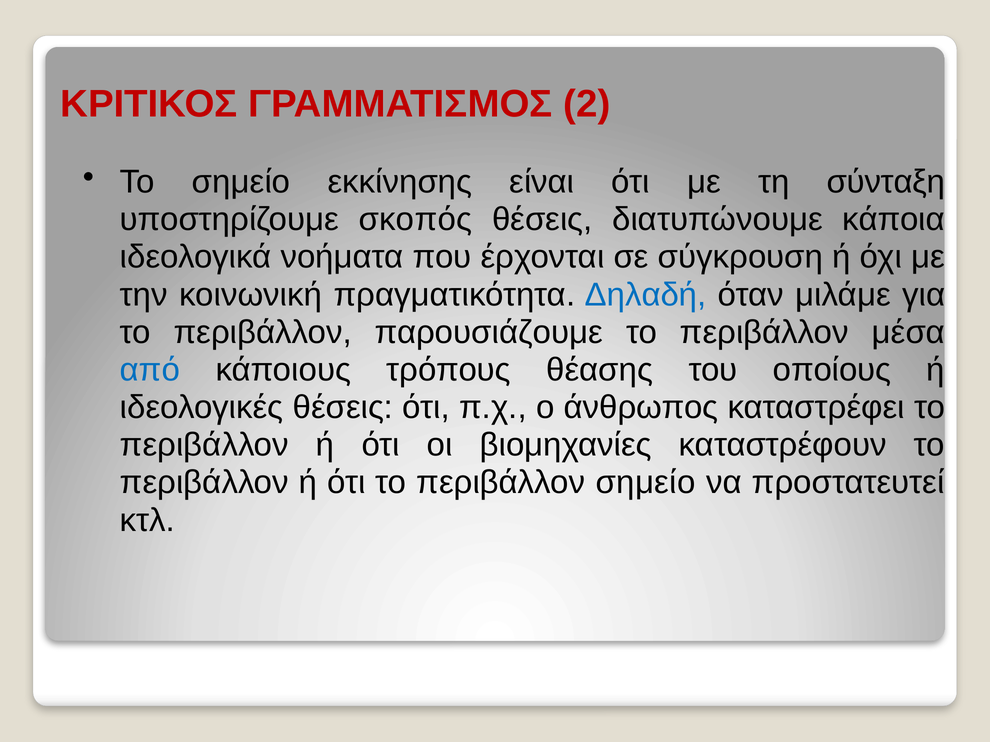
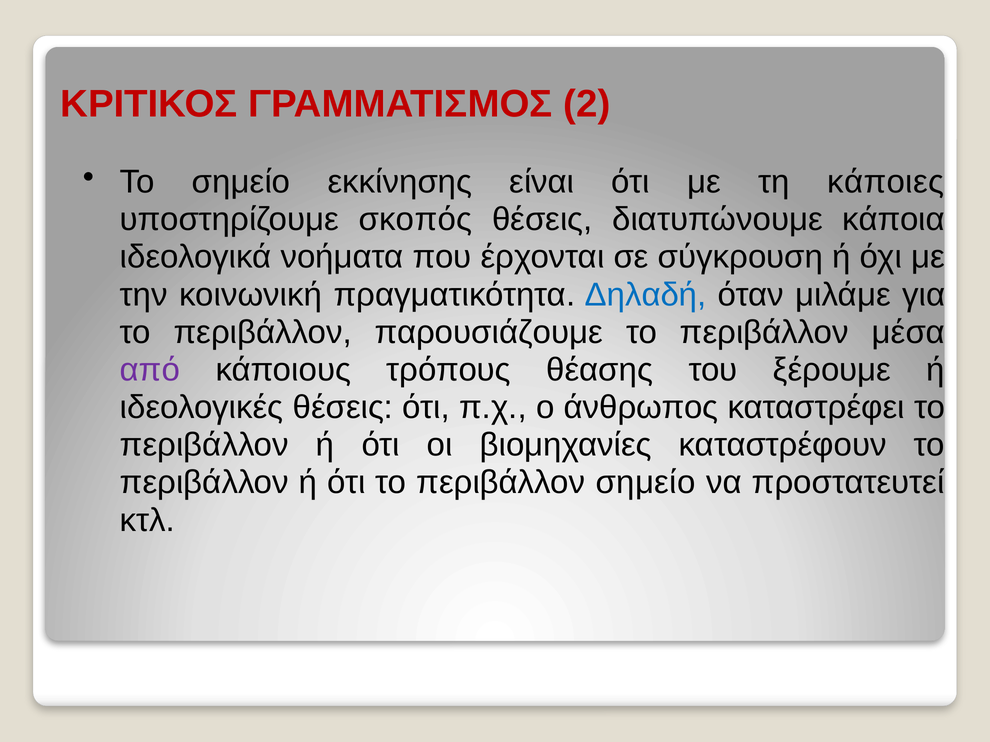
σύνταξη: σύνταξη -> κάποιες
από colour: blue -> purple
οποίους: οποίους -> ξέρουμε
